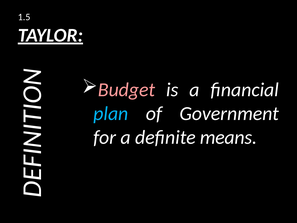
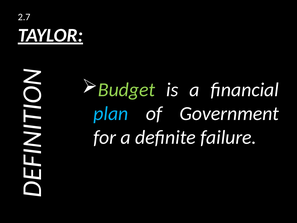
1.5: 1.5 -> 2.7
Budget colour: pink -> light green
means: means -> failure
